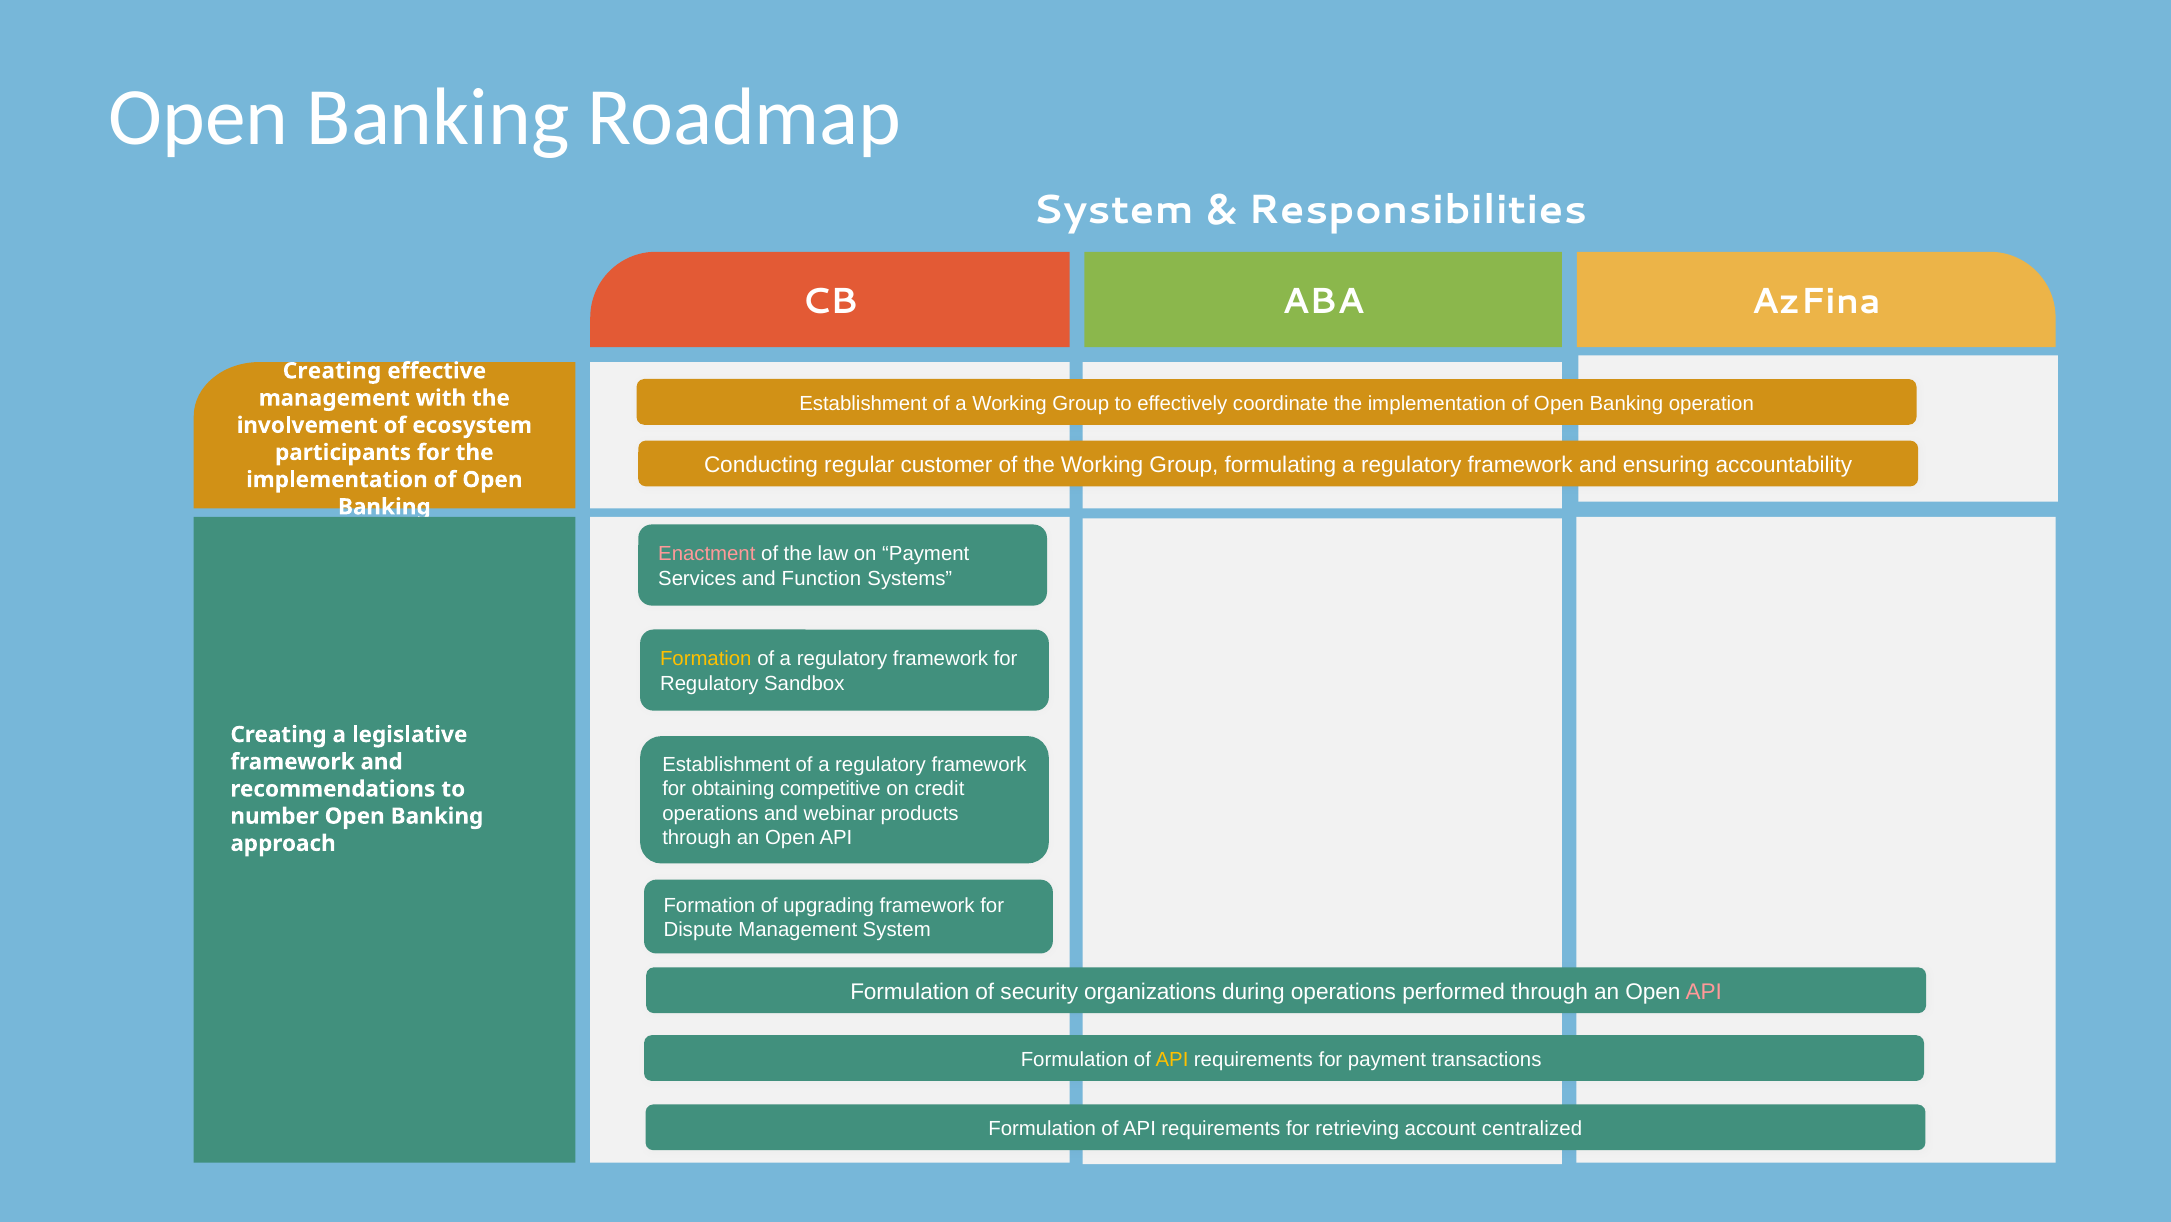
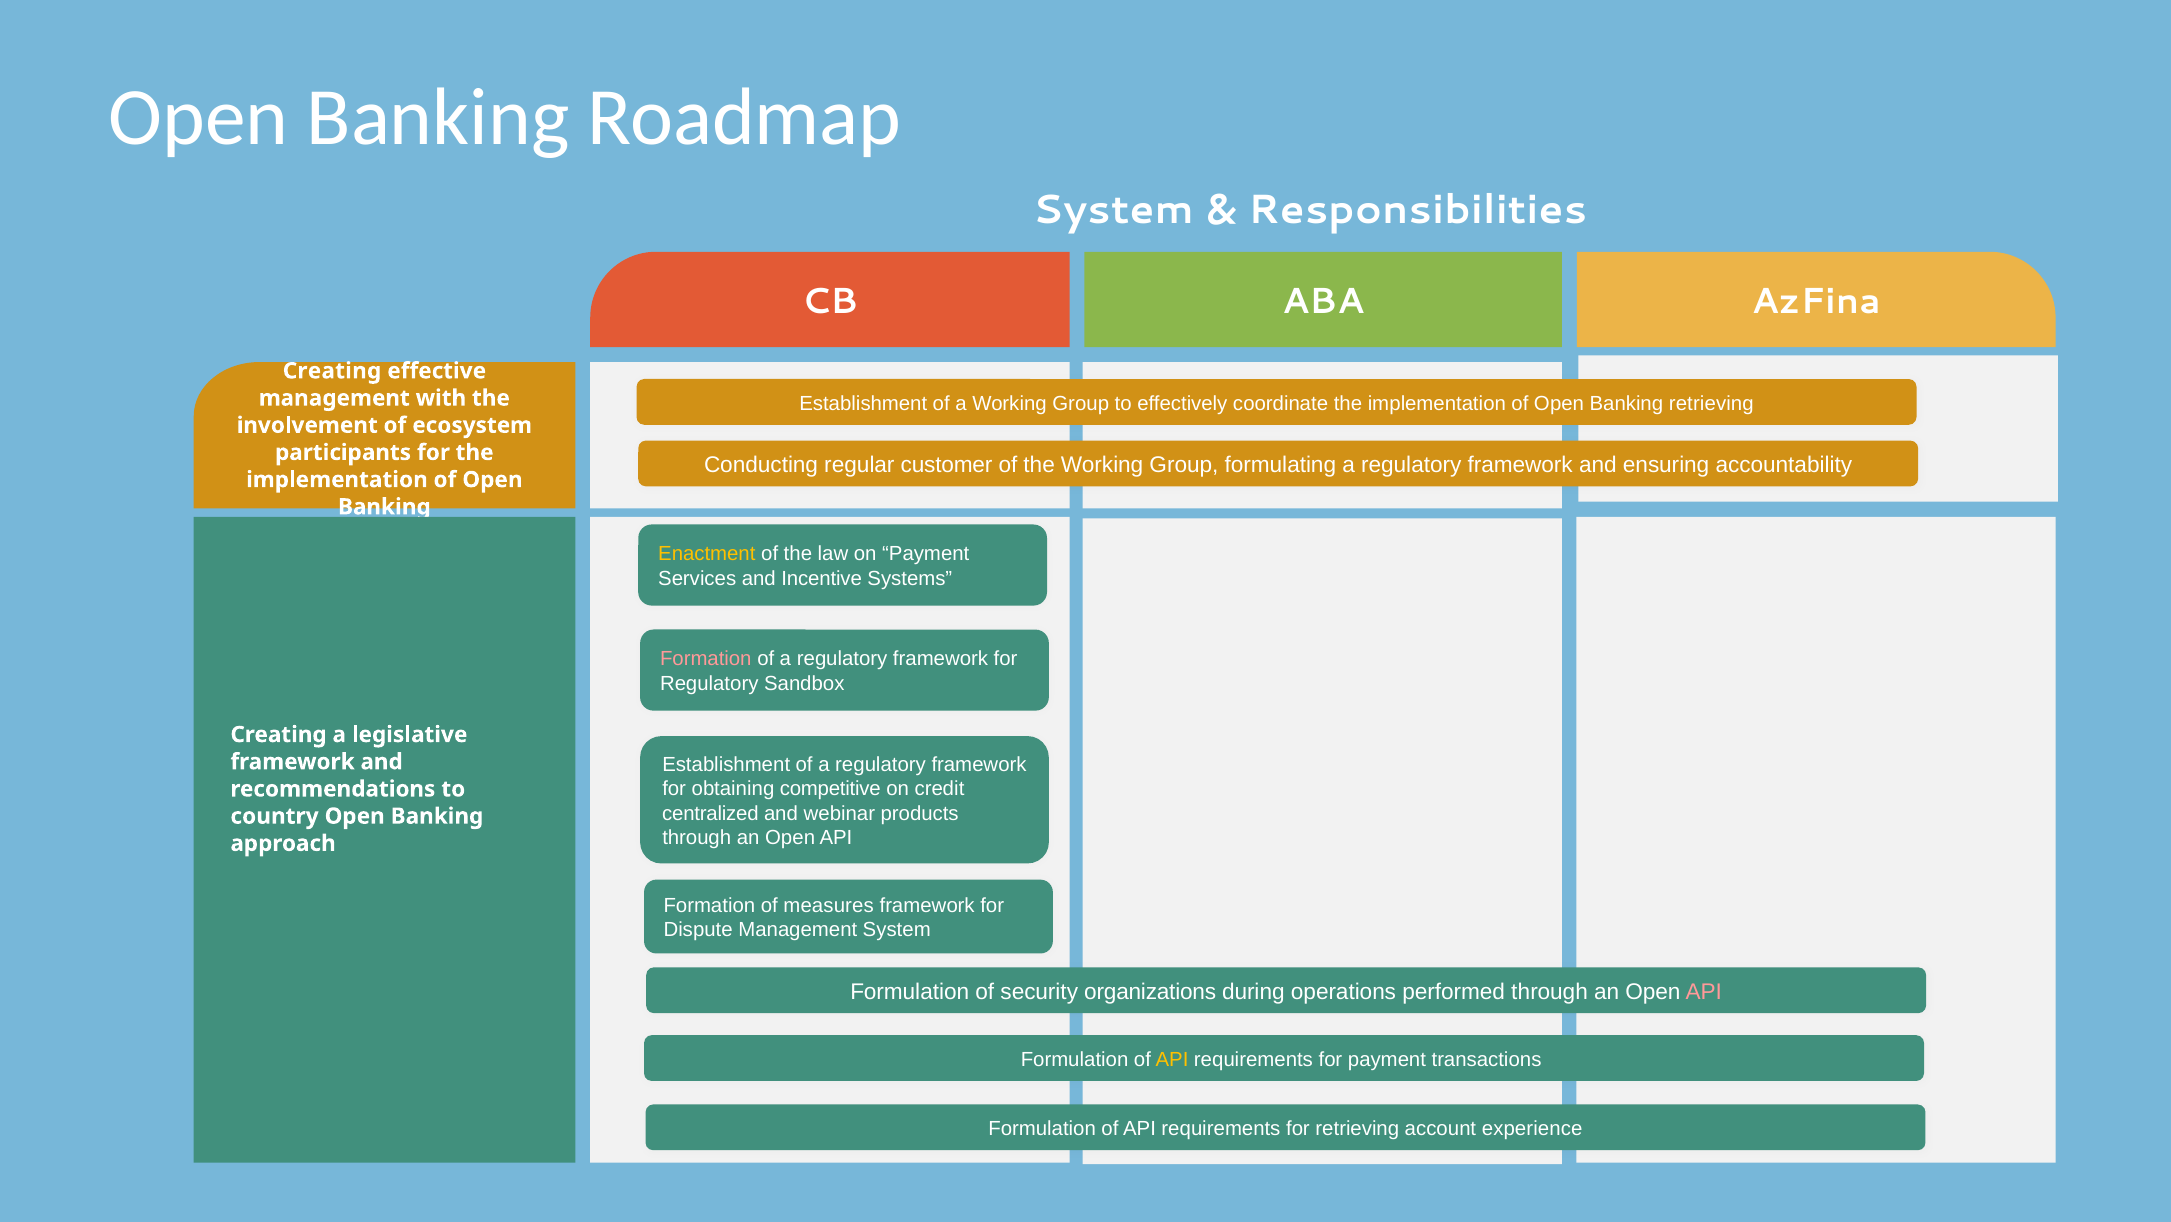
Banking operation: operation -> retrieving
Enactment colour: pink -> yellow
Function: Function -> Incentive
Formation at (706, 659) colour: yellow -> pink
operations at (710, 813): operations -> centralized
number: number -> country
upgrading: upgrading -> measures
centralized: centralized -> experience
